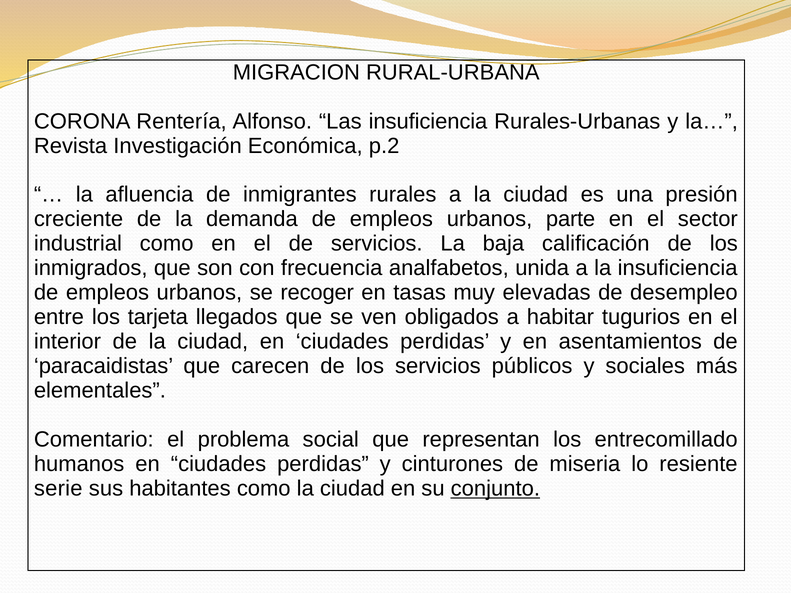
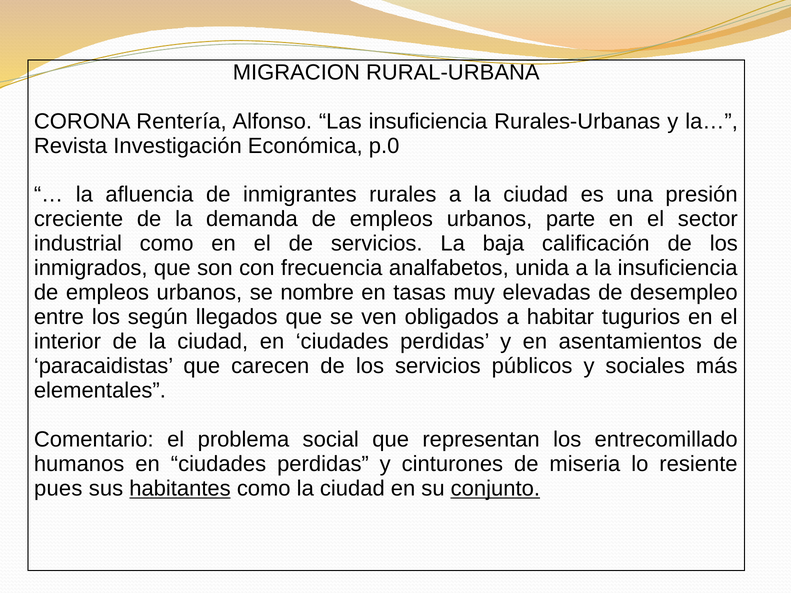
p.2: p.2 -> p.0
recoger: recoger -> nombre
tarjeta: tarjeta -> según
serie: serie -> pues
habitantes underline: none -> present
